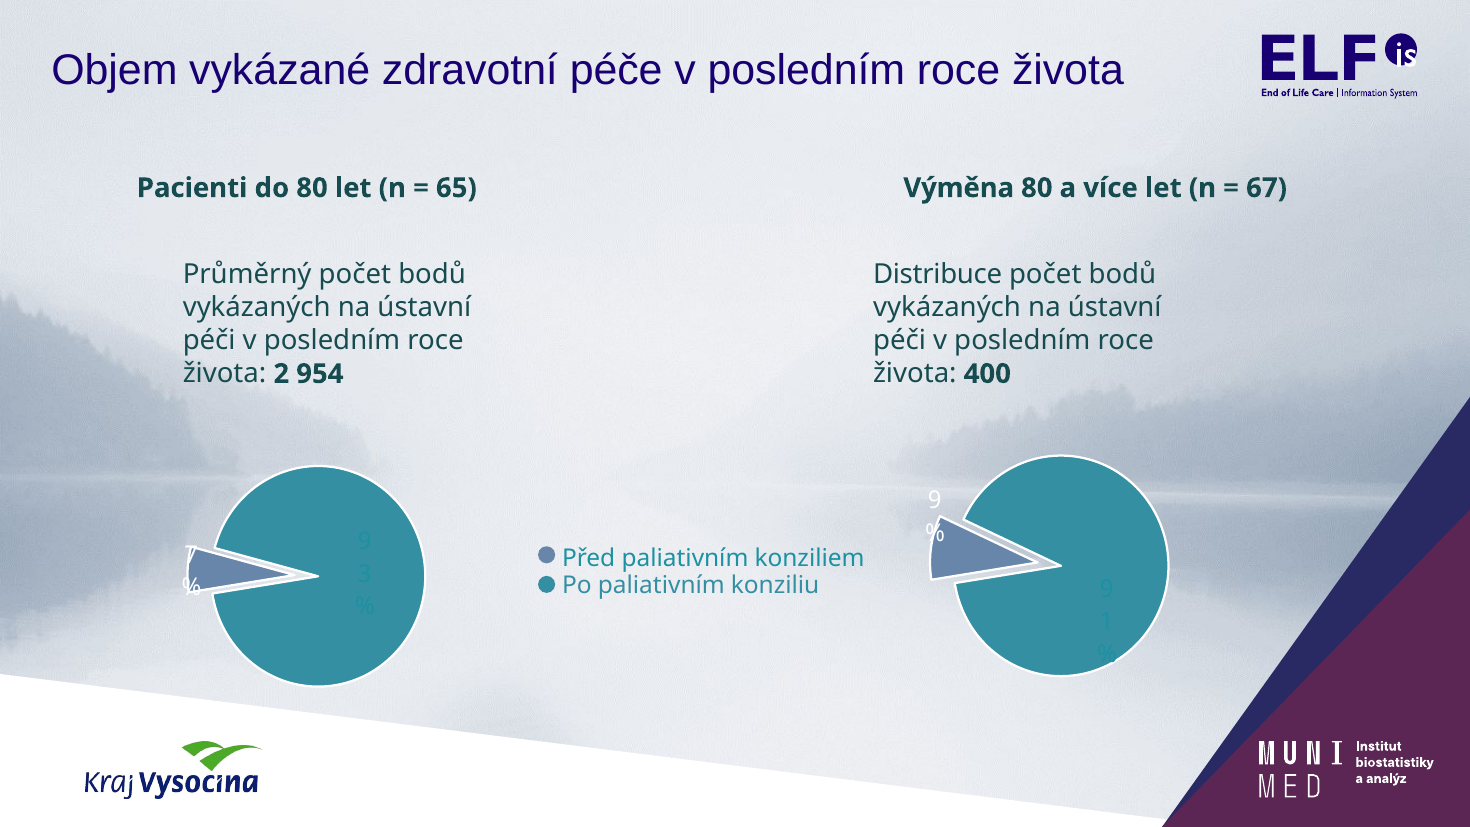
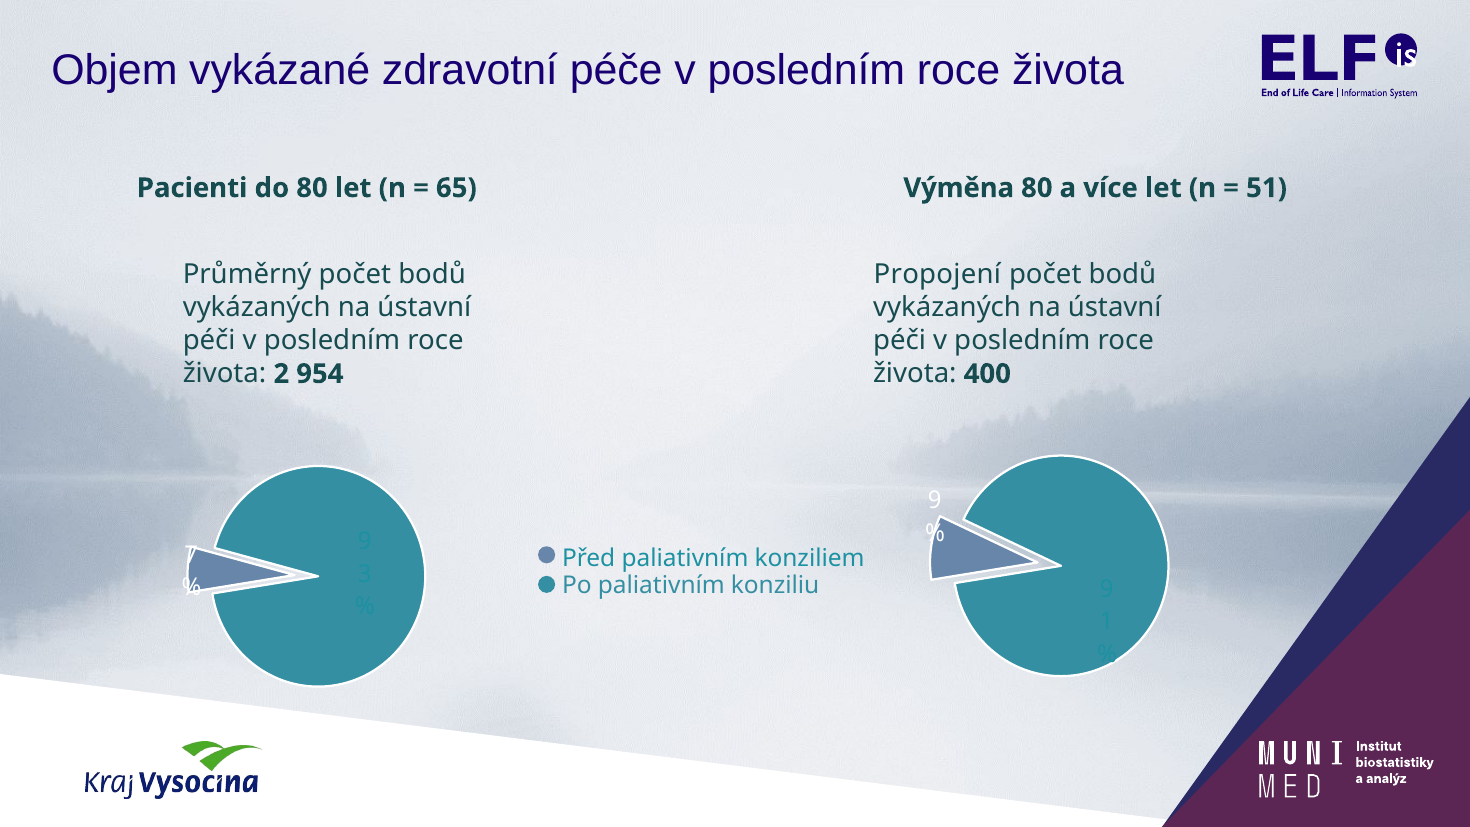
67: 67 -> 51
Distribuce: Distribuce -> Propojení
